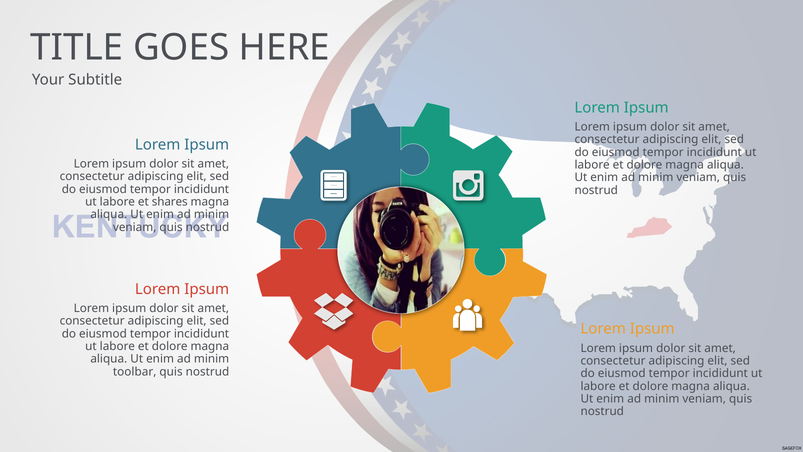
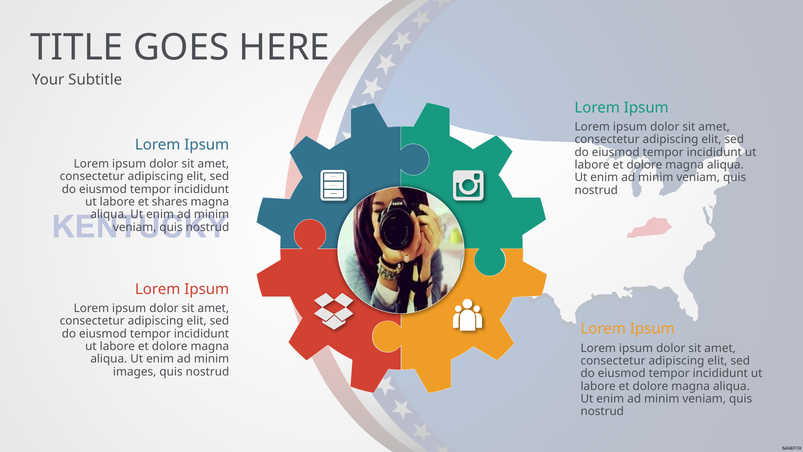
toolbar: toolbar -> images
